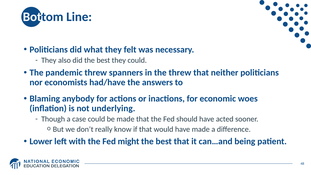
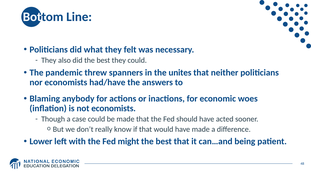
the threw: threw -> unites
not underlying: underlying -> economists
